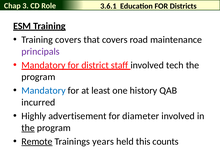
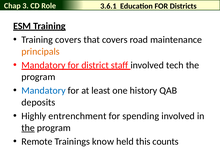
principals colour: purple -> orange
incurred: incurred -> deposits
advertisement: advertisement -> entrenchment
diameter: diameter -> spending
Remote underline: present -> none
years: years -> know
